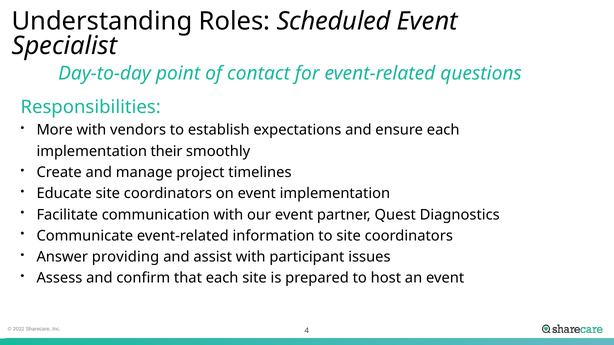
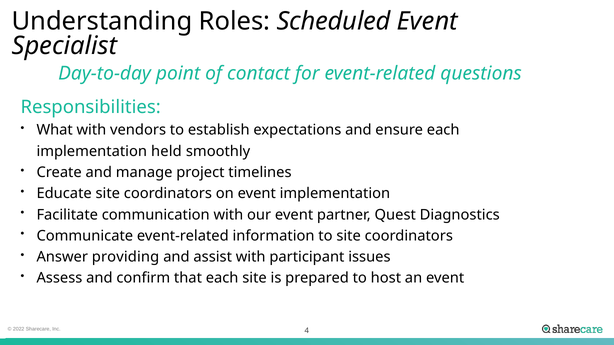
More: More -> What
their: their -> held
